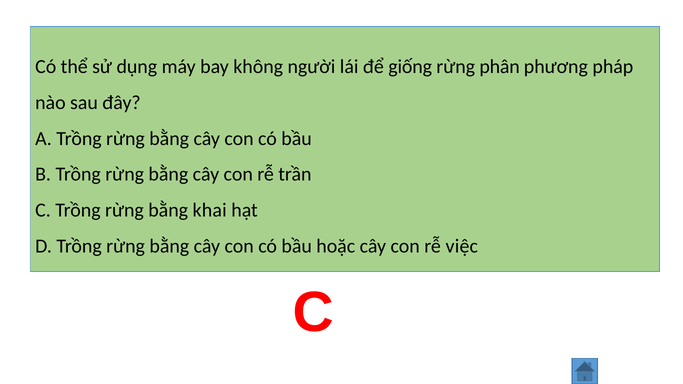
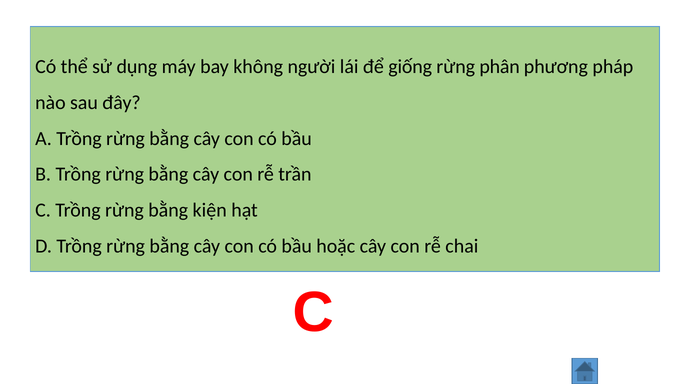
khai: khai -> kiện
việc: việc -> chai
